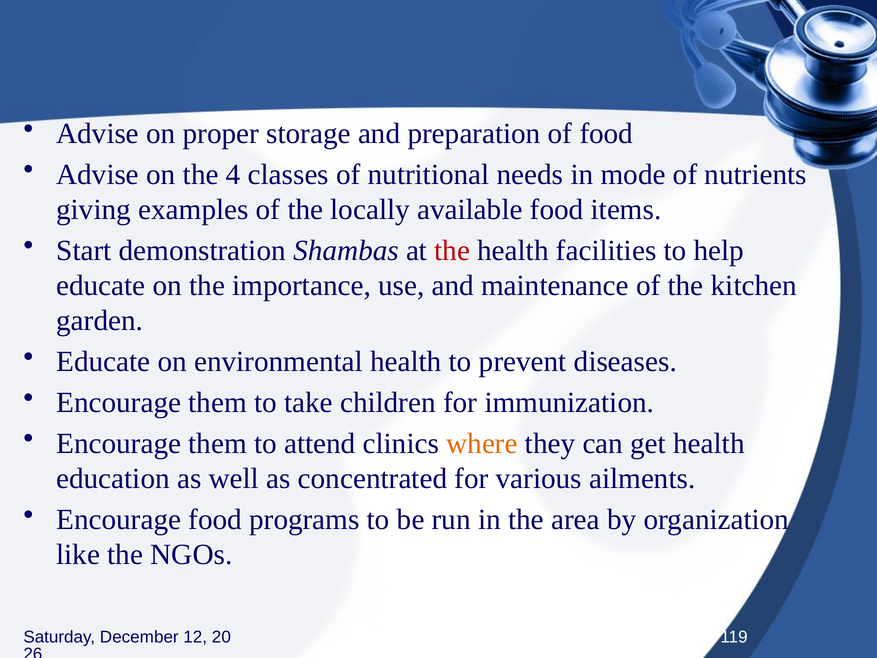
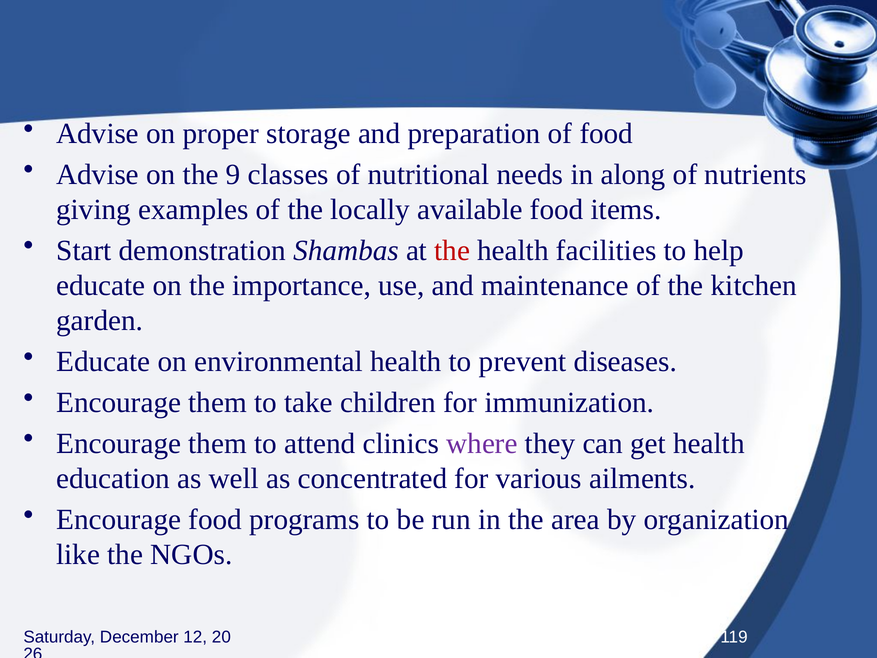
4: 4 -> 9
mode: mode -> along
where colour: orange -> purple
